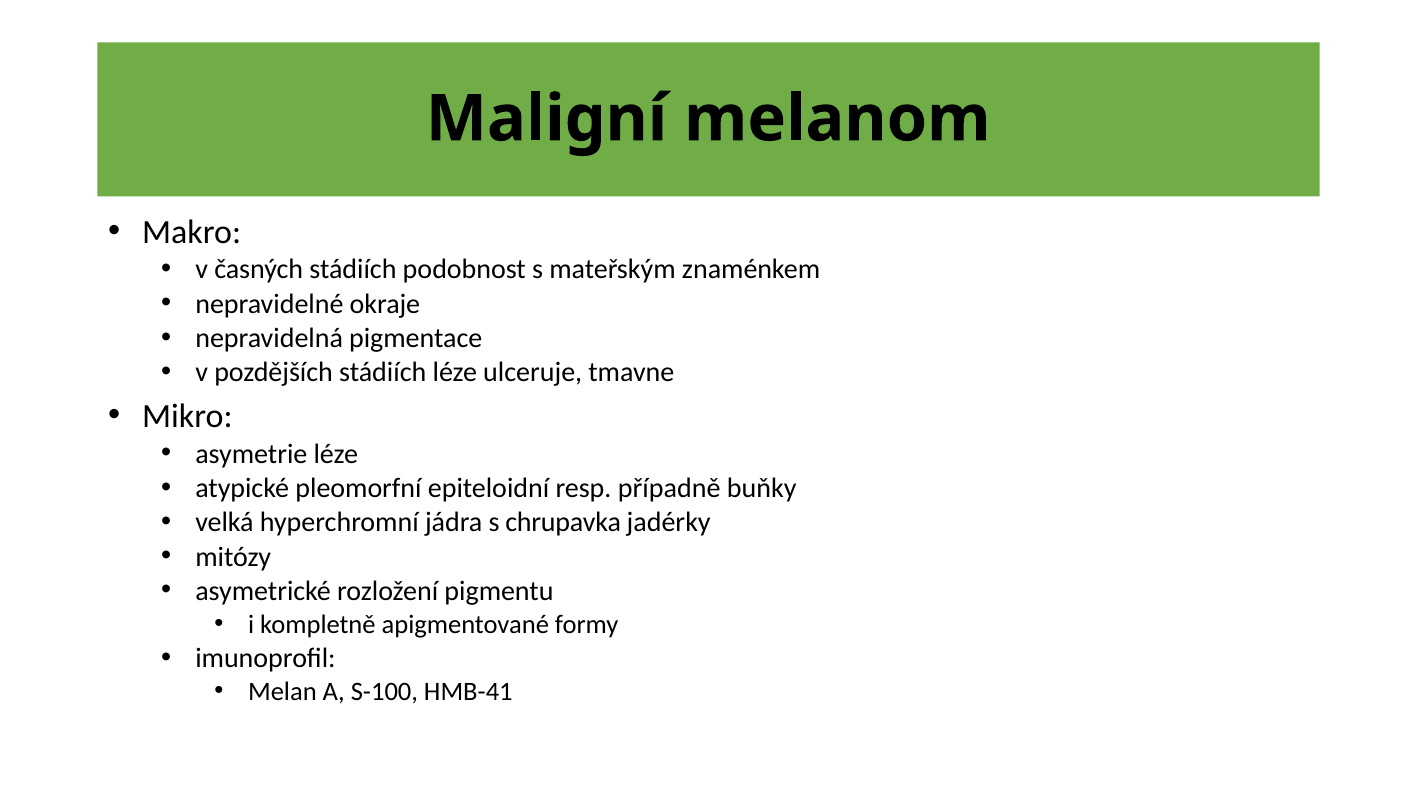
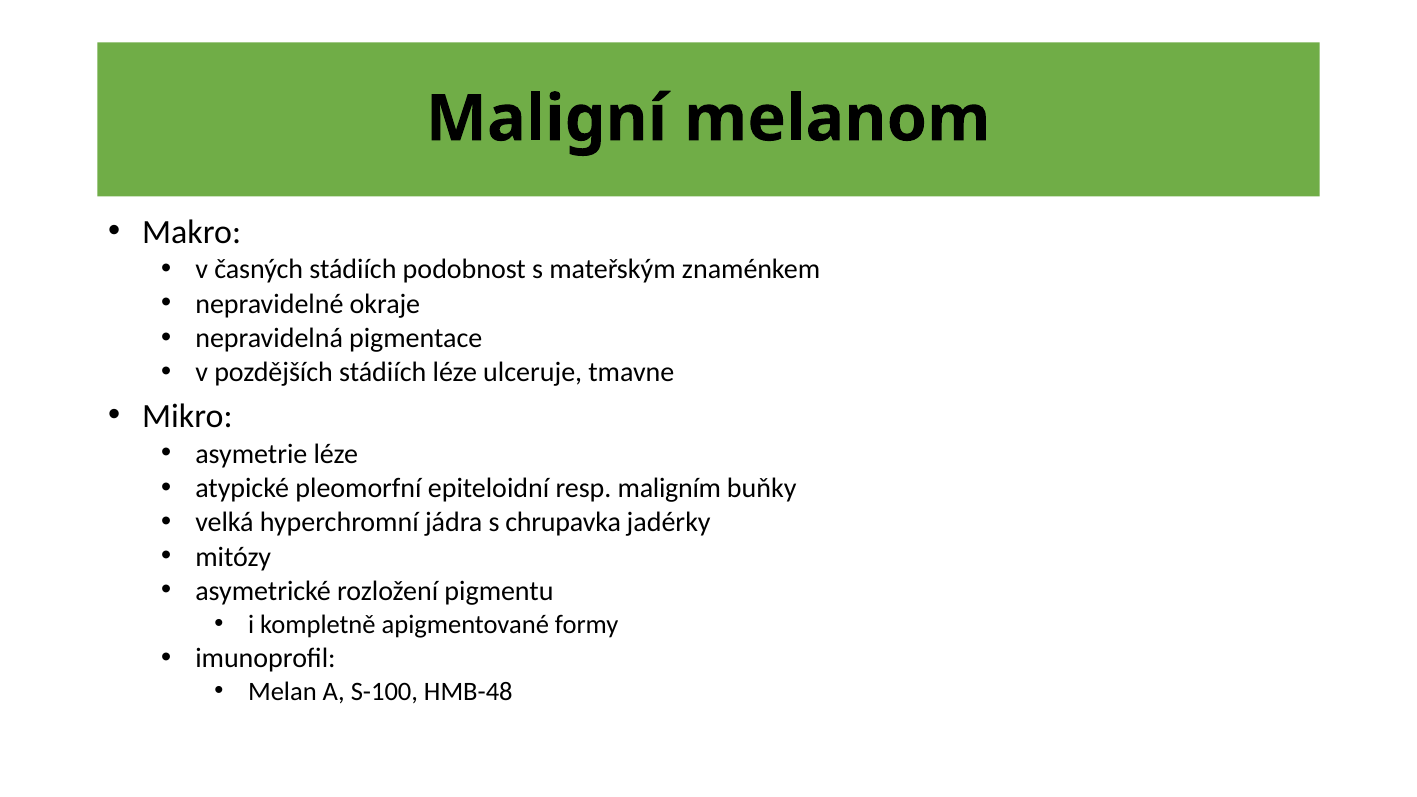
případně: případně -> maligním
HMB-41: HMB-41 -> HMB-48
